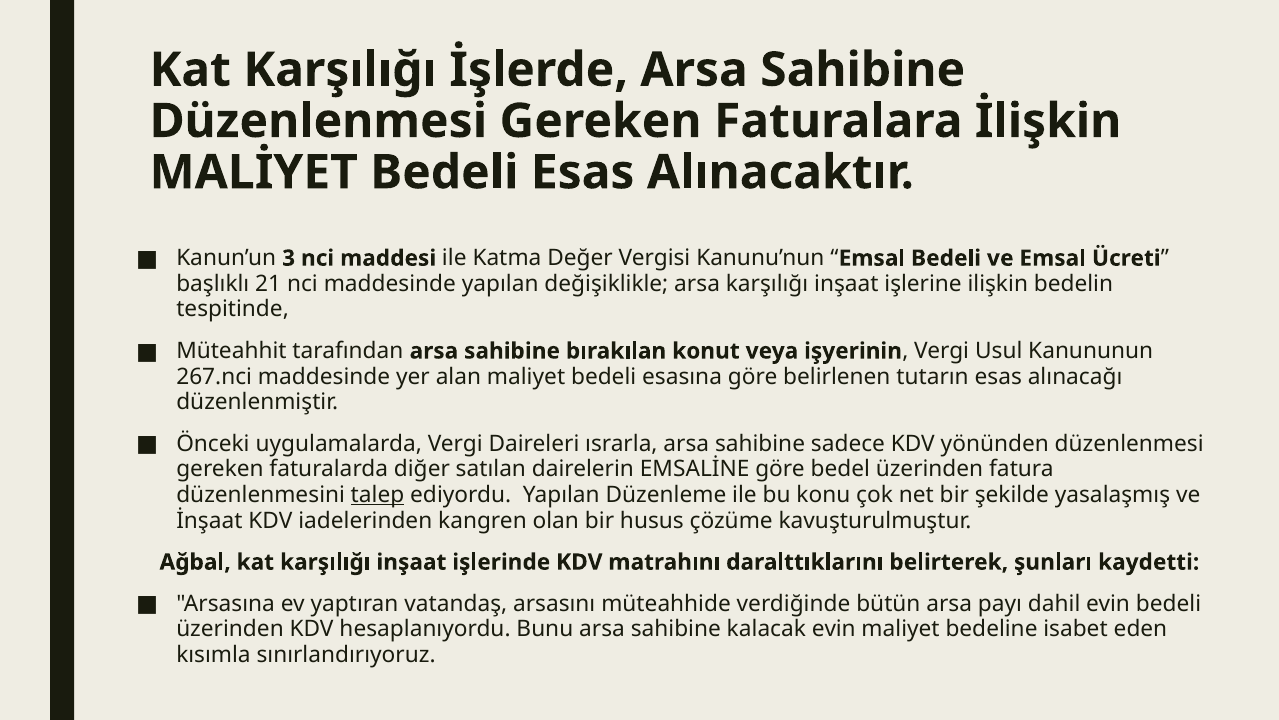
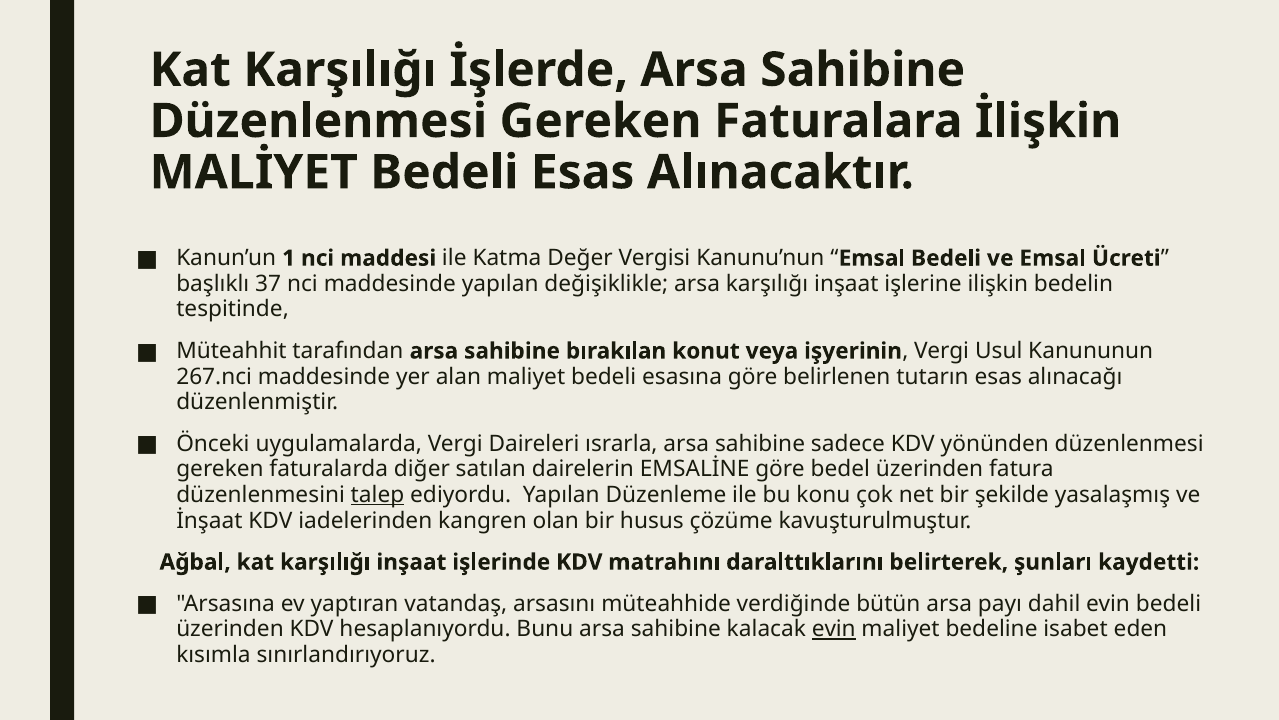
3: 3 -> 1
21: 21 -> 37
evin at (834, 629) underline: none -> present
